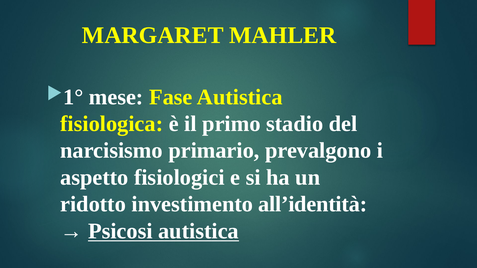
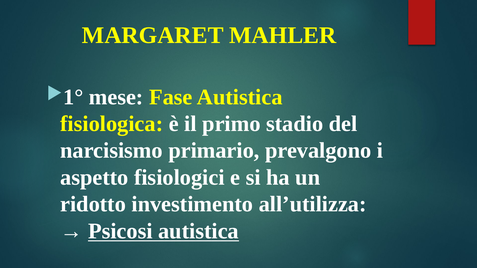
all’identità: all’identità -> all’utilizza
